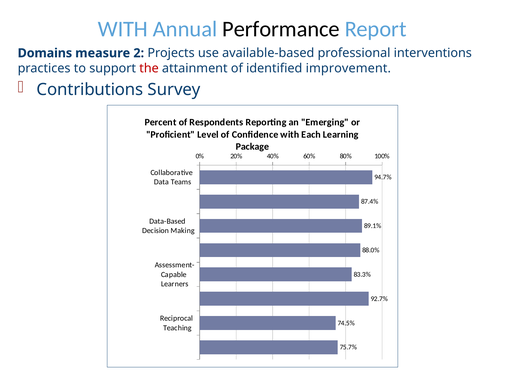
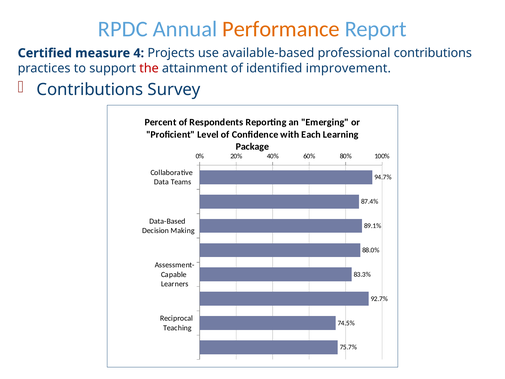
WITH at (123, 29): WITH -> RPDC
Performance colour: black -> orange
Domains: Domains -> Certified
2: 2 -> 4
professional interventions: interventions -> contributions
